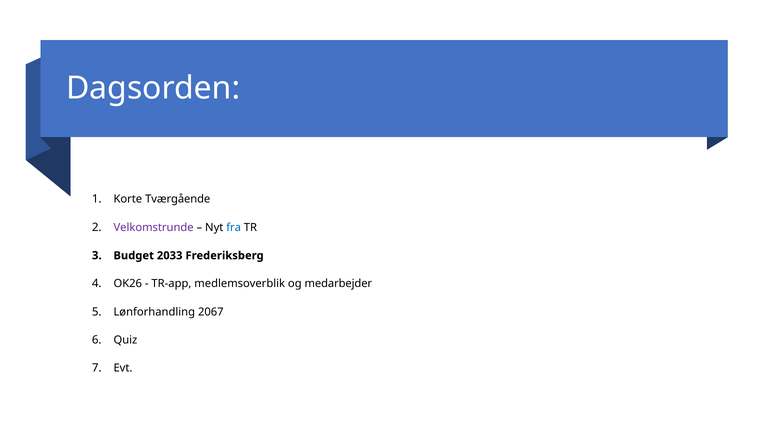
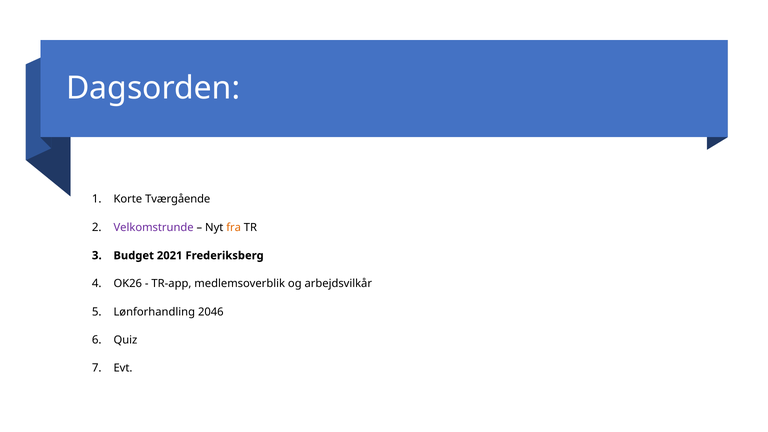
fra colour: blue -> orange
2033: 2033 -> 2021
medarbejder: medarbejder -> arbejdsvilkår
2067: 2067 -> 2046
